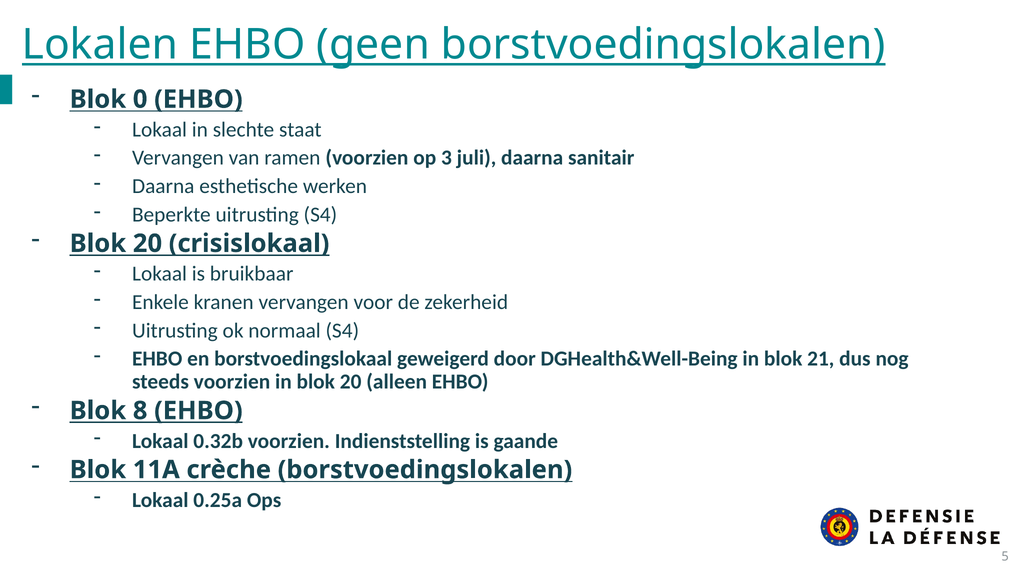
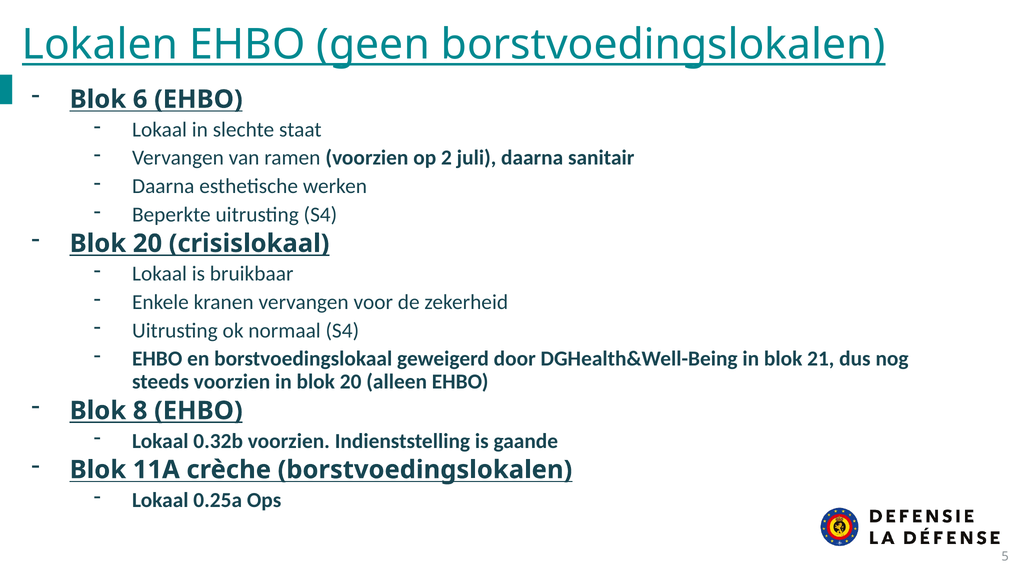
0: 0 -> 6
3: 3 -> 2
